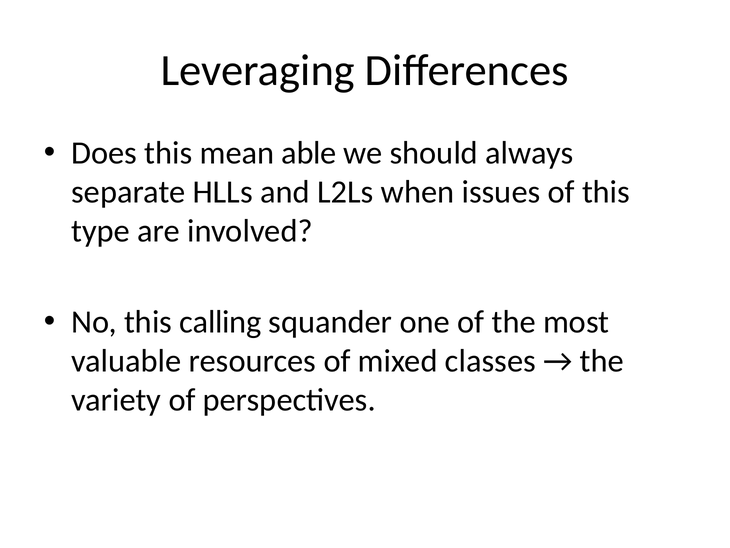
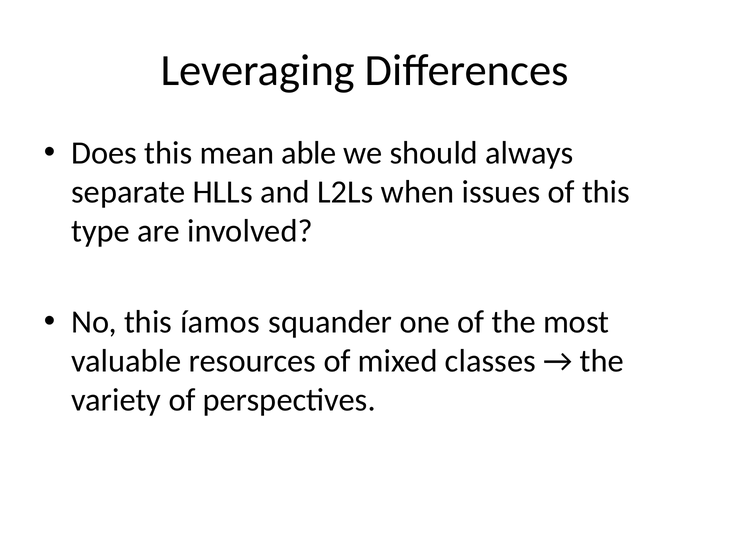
calling: calling -> íamos
